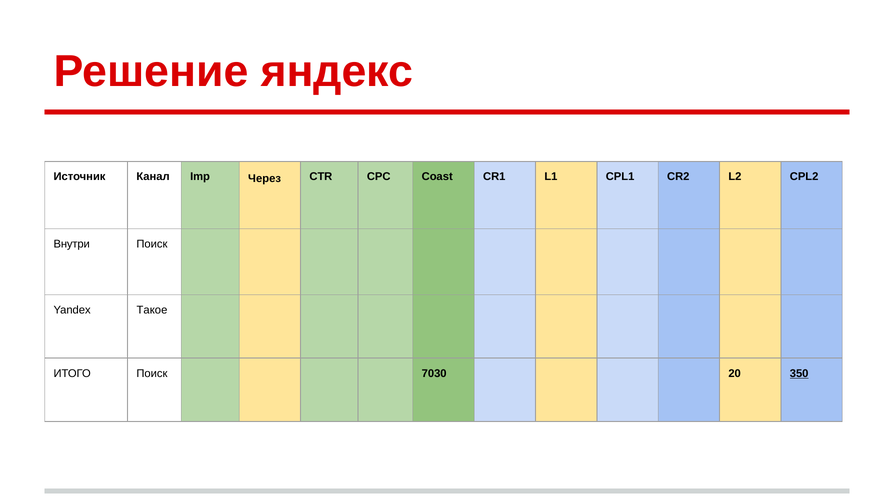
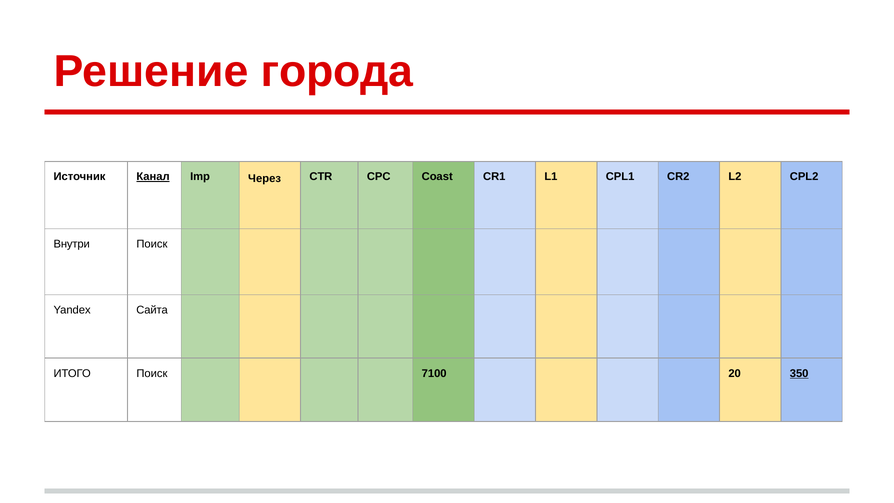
яндекс: яндекс -> города
Канал underline: none -> present
Такое: Такое -> Сайта
7030: 7030 -> 7100
